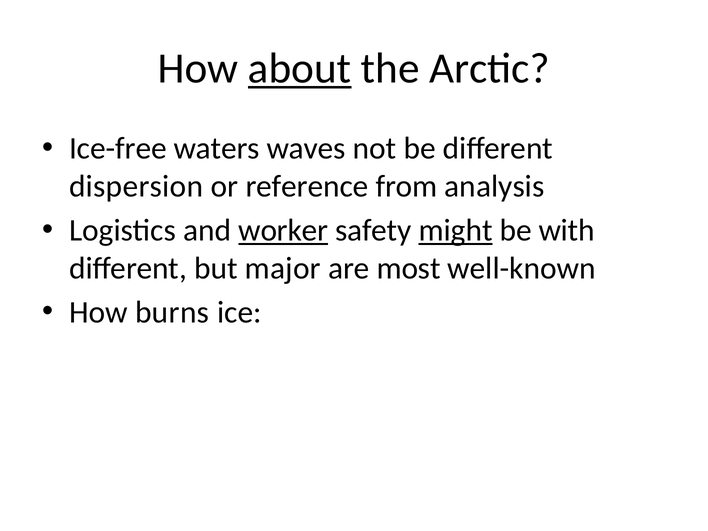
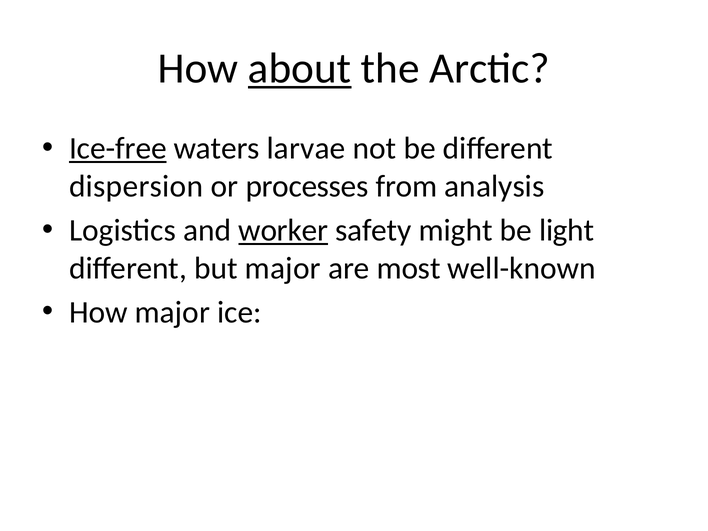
Ice-free underline: none -> present
waves: waves -> larvae
reference: reference -> processes
might underline: present -> none
with: with -> light
How burns: burns -> major
